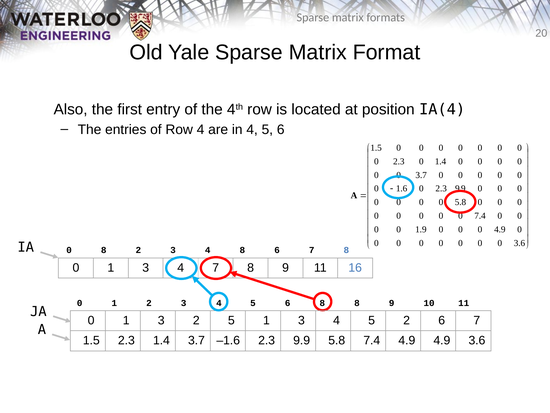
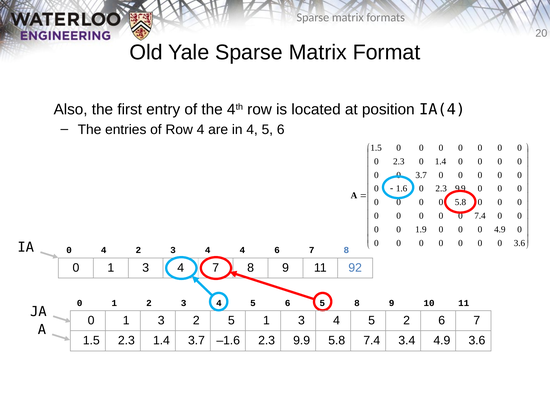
8 at (104, 250): 8 -> 4
4 8: 8 -> 4
16: 16 -> 92
6 8: 8 -> 5
7.4 4.9: 4.9 -> 3.4
